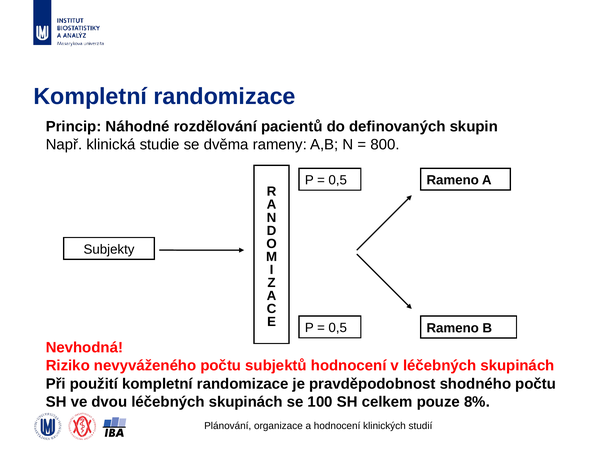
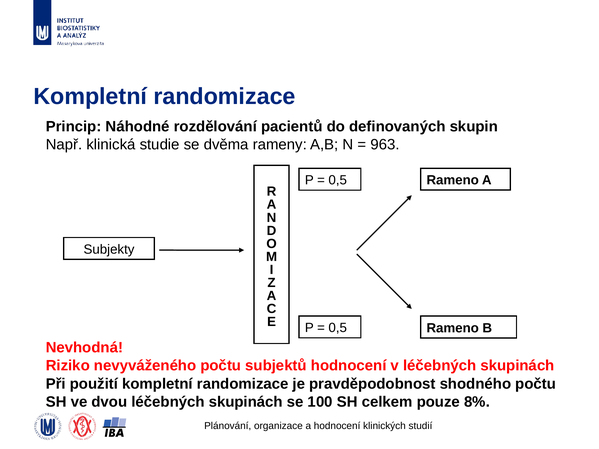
800: 800 -> 963
